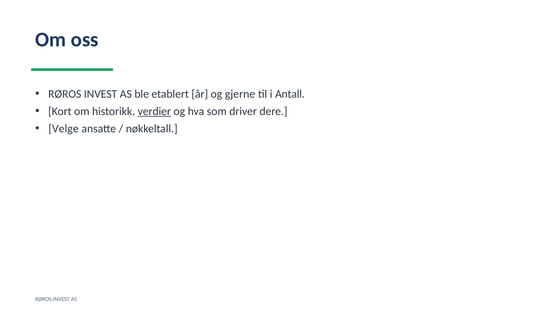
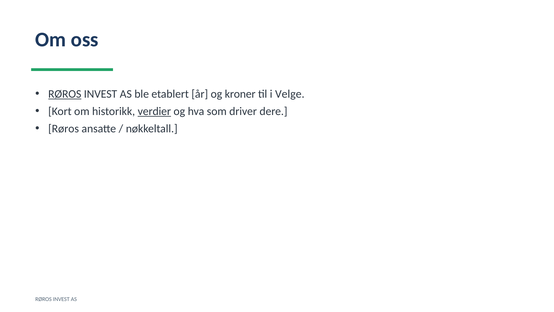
RØROS at (65, 94) underline: none -> present
gjerne: gjerne -> kroner
Antall: Antall -> Velge
Velge at (64, 128): Velge -> Røros
